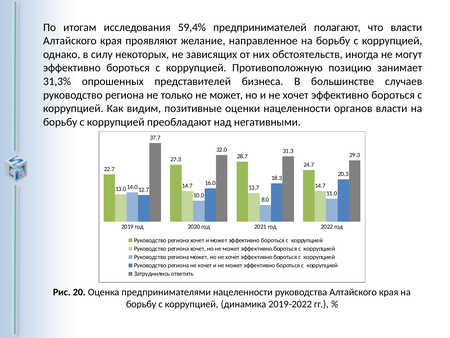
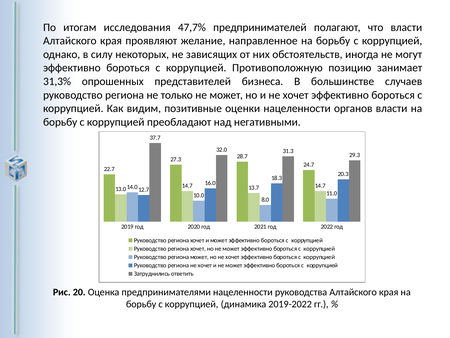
59,4%: 59,4% -> 47,7%
